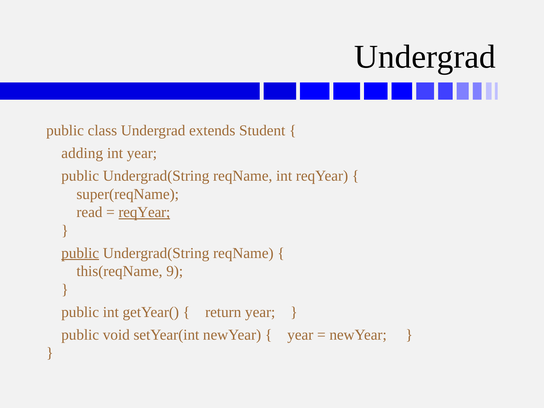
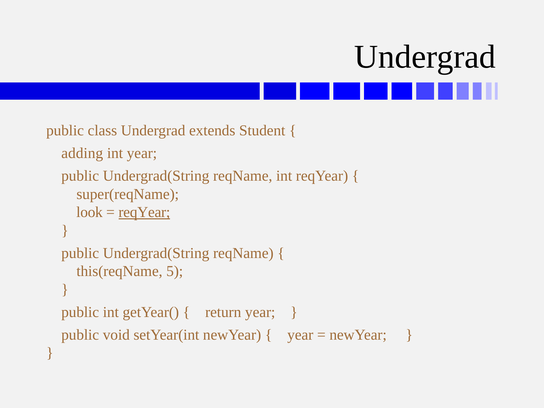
read: read -> look
public at (80, 253) underline: present -> none
9: 9 -> 5
